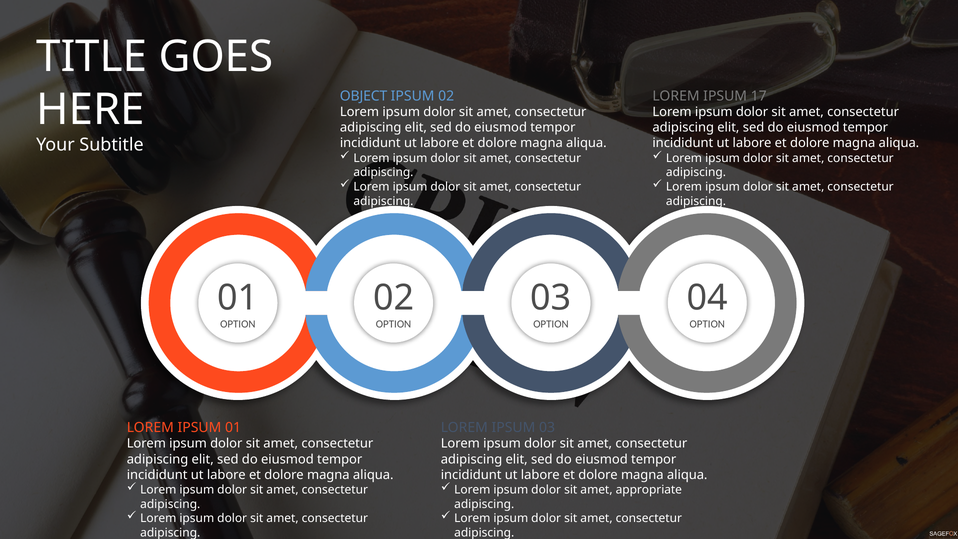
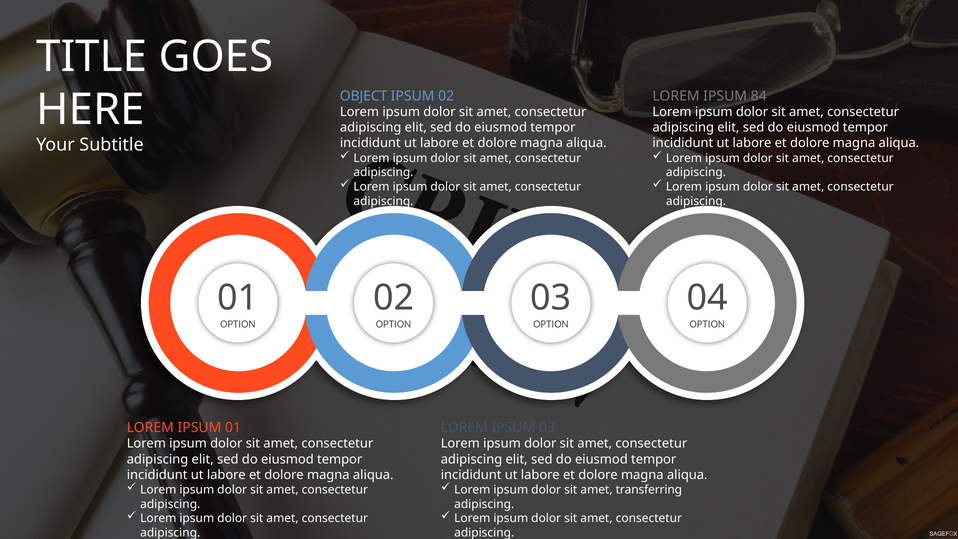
17: 17 -> 84
appropriate: appropriate -> transferring
